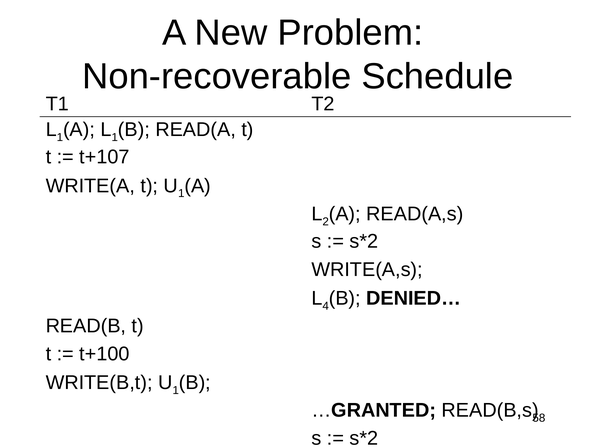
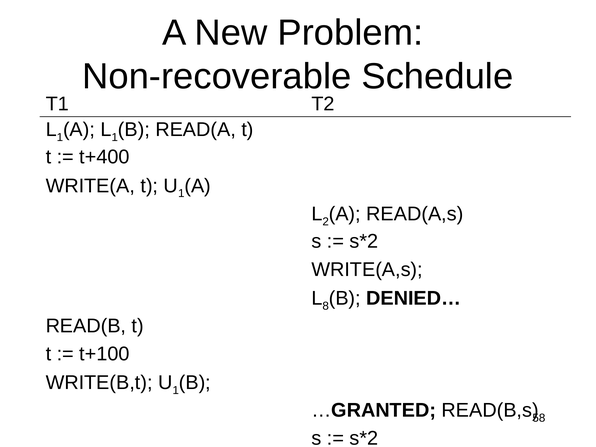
t+107: t+107 -> t+400
4: 4 -> 8
